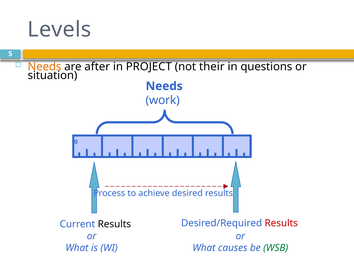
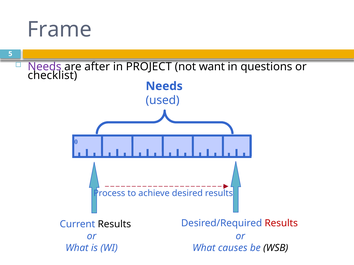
Levels: Levels -> Frame
Needs at (45, 67) colour: orange -> purple
their: their -> want
situation: situation -> checklist
work: work -> used
WSB colour: green -> black
